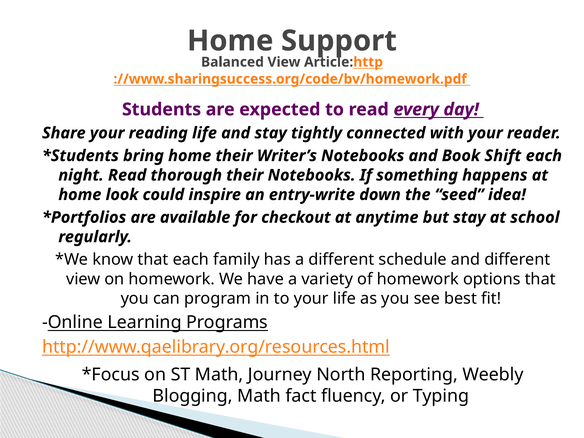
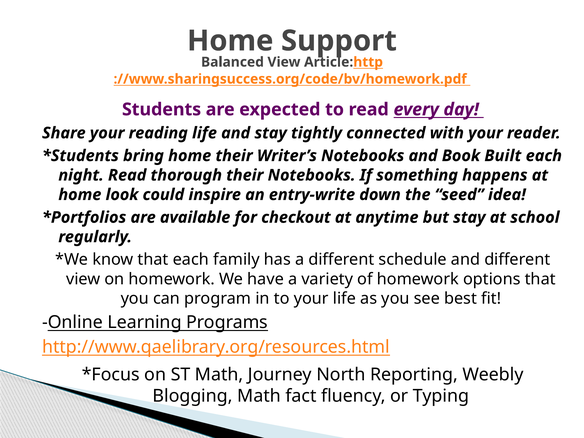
Shift: Shift -> Built
